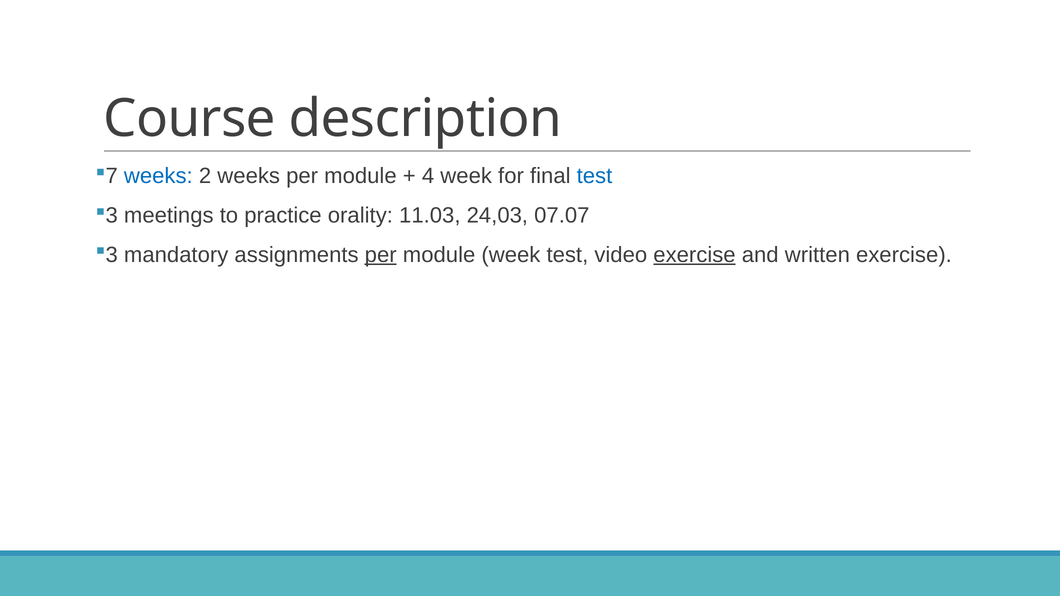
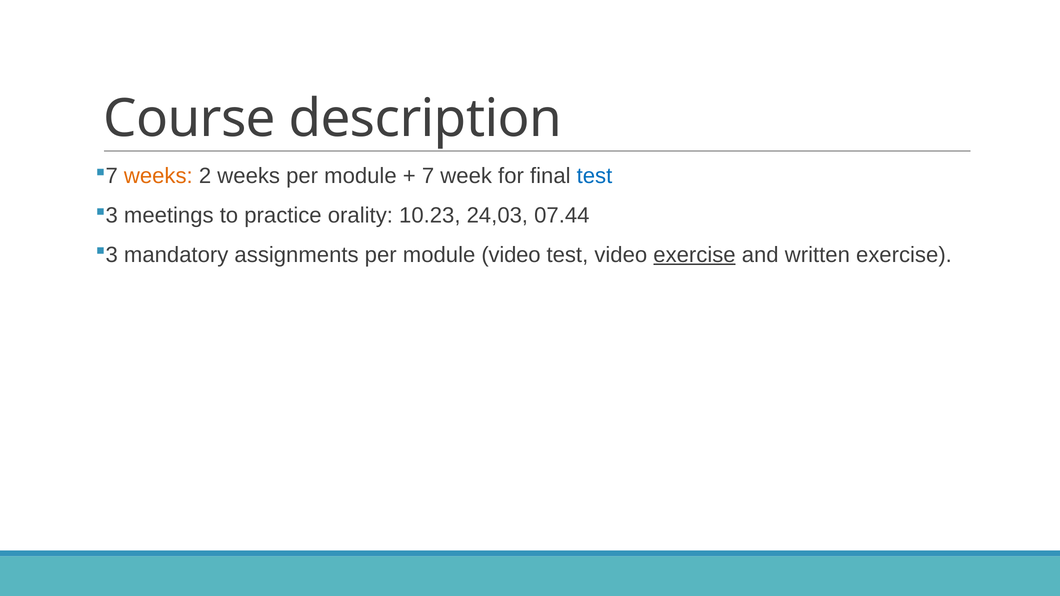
weeks at (158, 176) colour: blue -> orange
4: 4 -> 7
11.03: 11.03 -> 10.23
07.07: 07.07 -> 07.44
per at (381, 255) underline: present -> none
module week: week -> video
